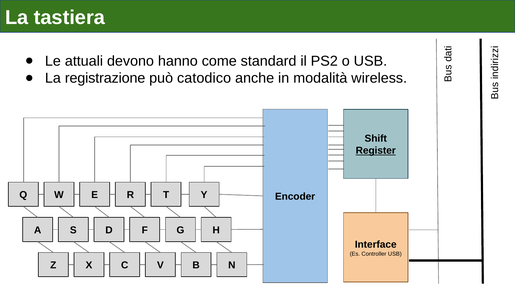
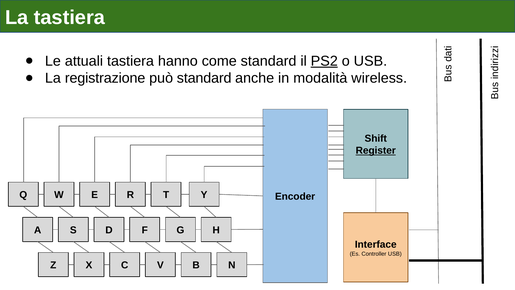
attuali devono: devono -> tastiera
PS2 underline: none -> present
può catodico: catodico -> standard
